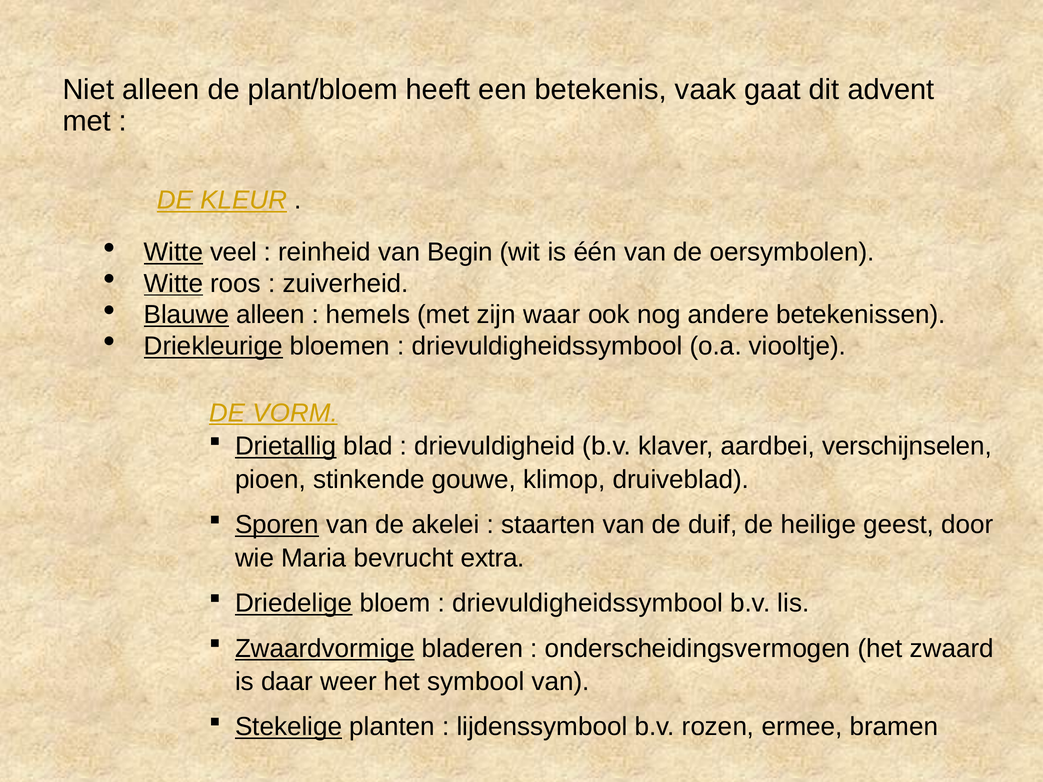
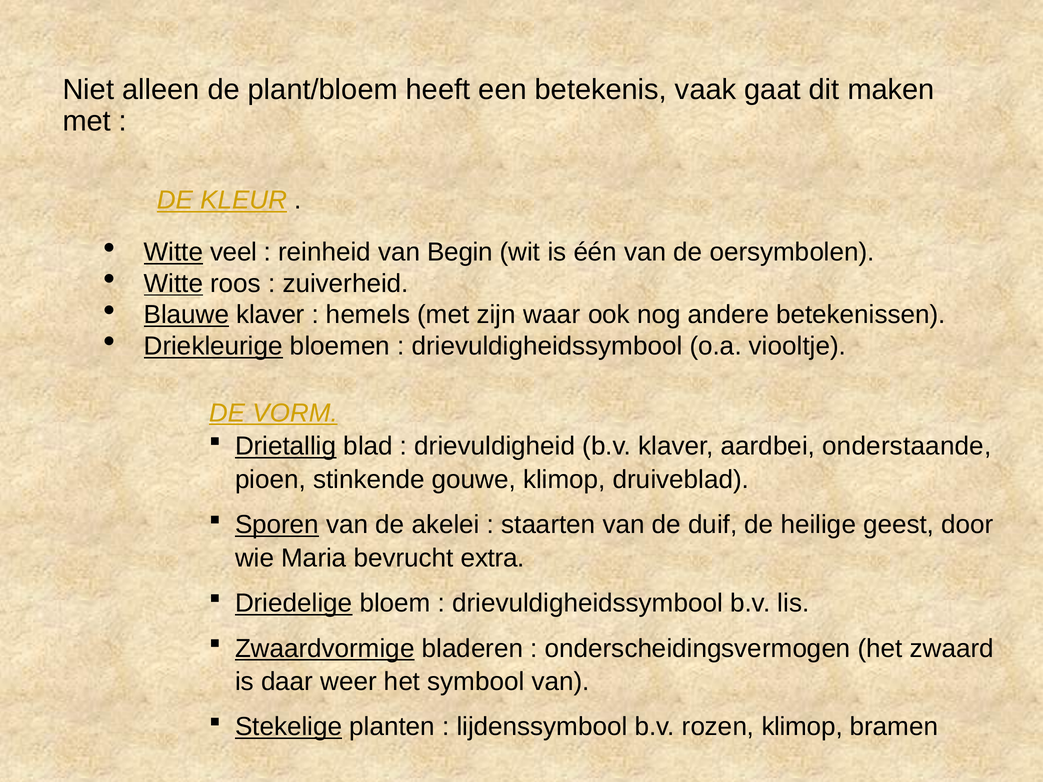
advent: advent -> maken
Blauwe alleen: alleen -> klaver
verschijnselen: verschijnselen -> onderstaande
rozen ermee: ermee -> klimop
